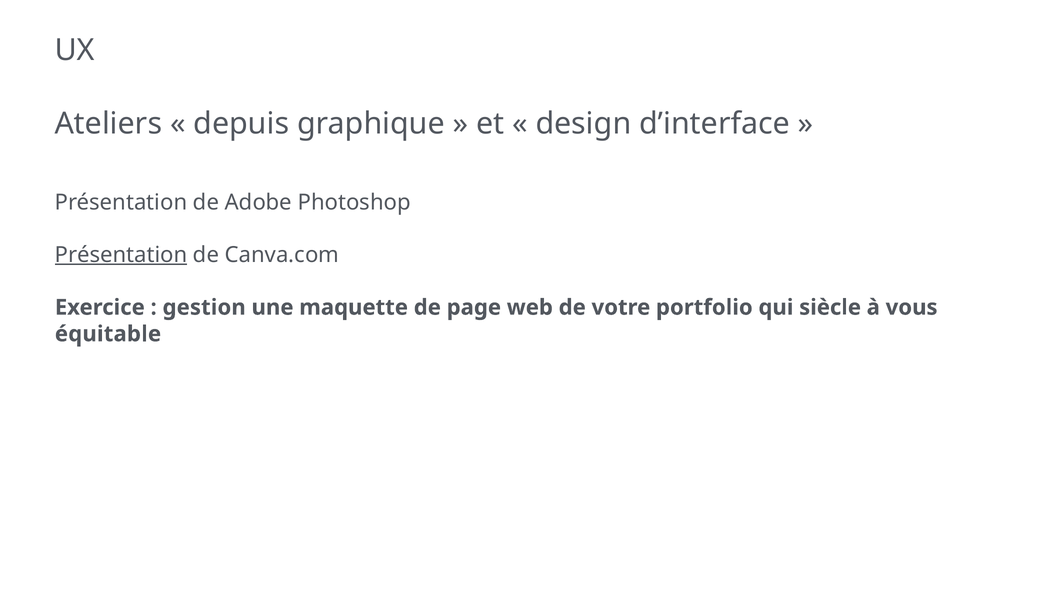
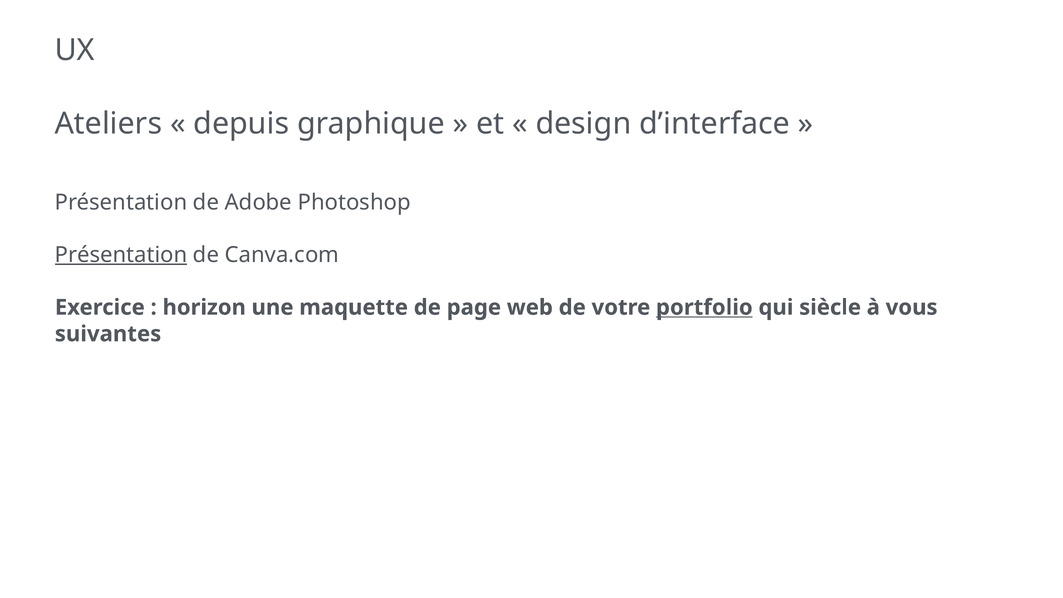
gestion: gestion -> horizon
portfolio underline: none -> present
équitable: équitable -> suivantes
